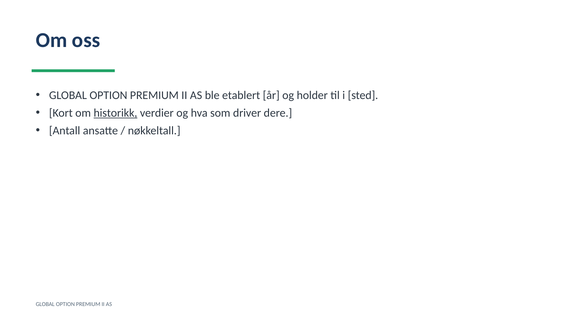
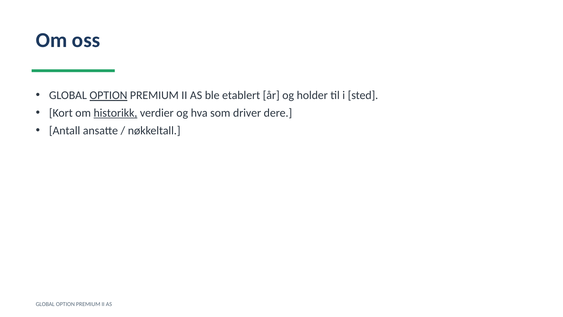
OPTION at (108, 95) underline: none -> present
